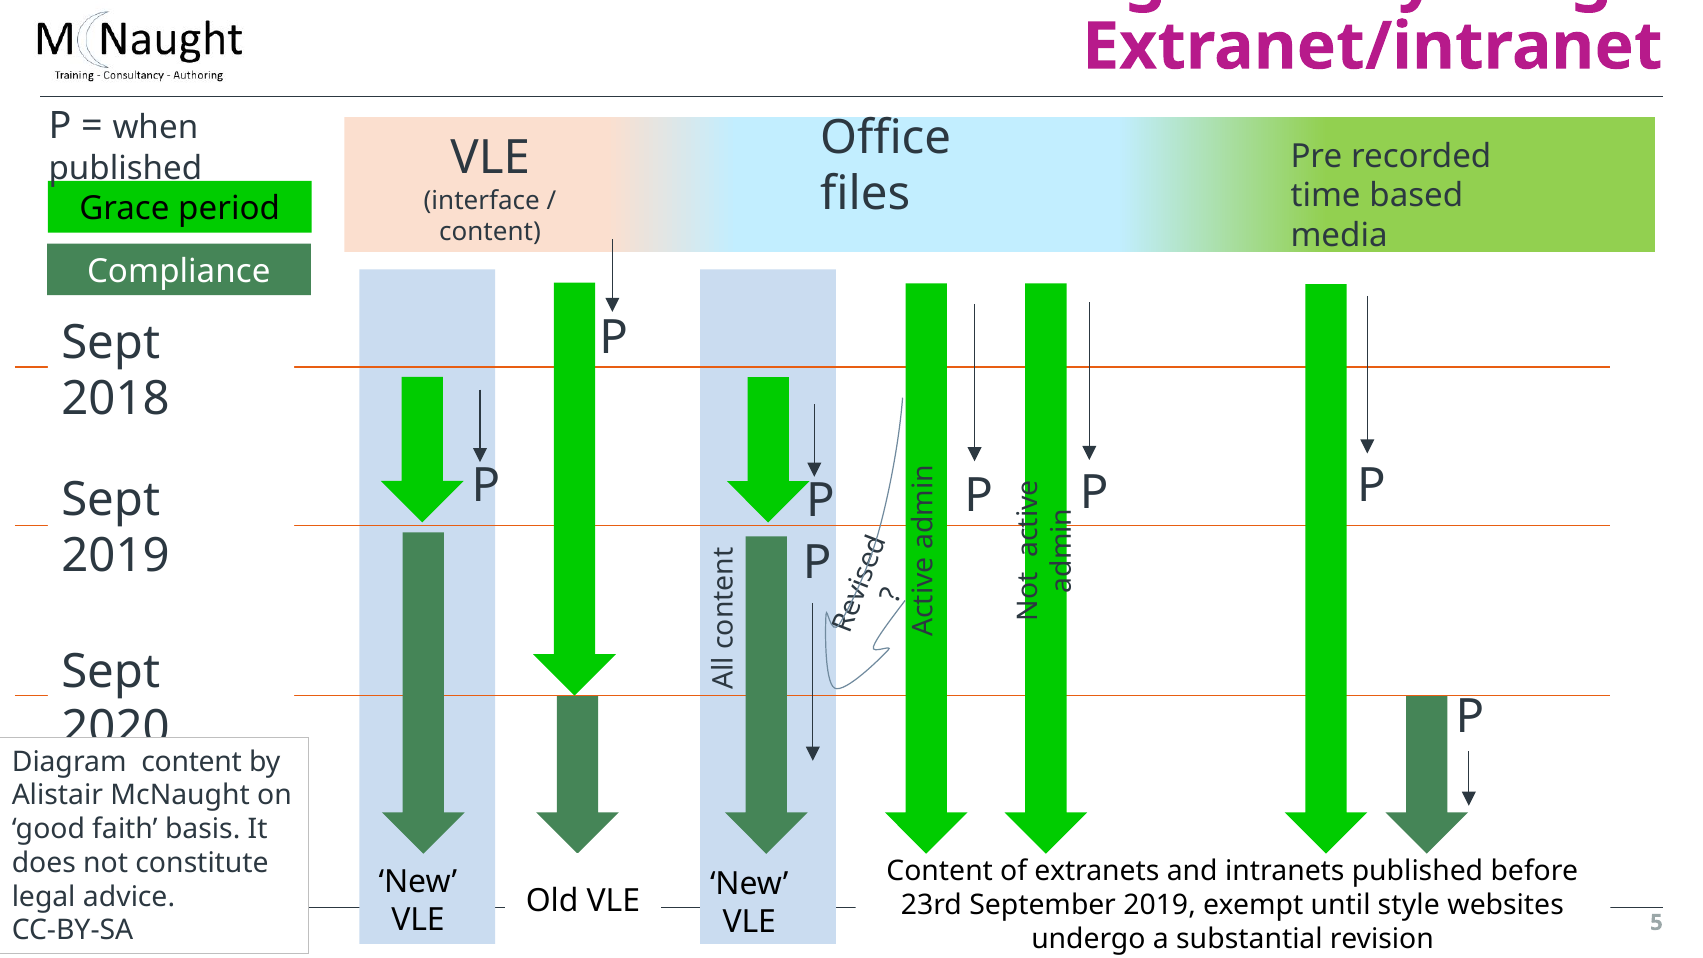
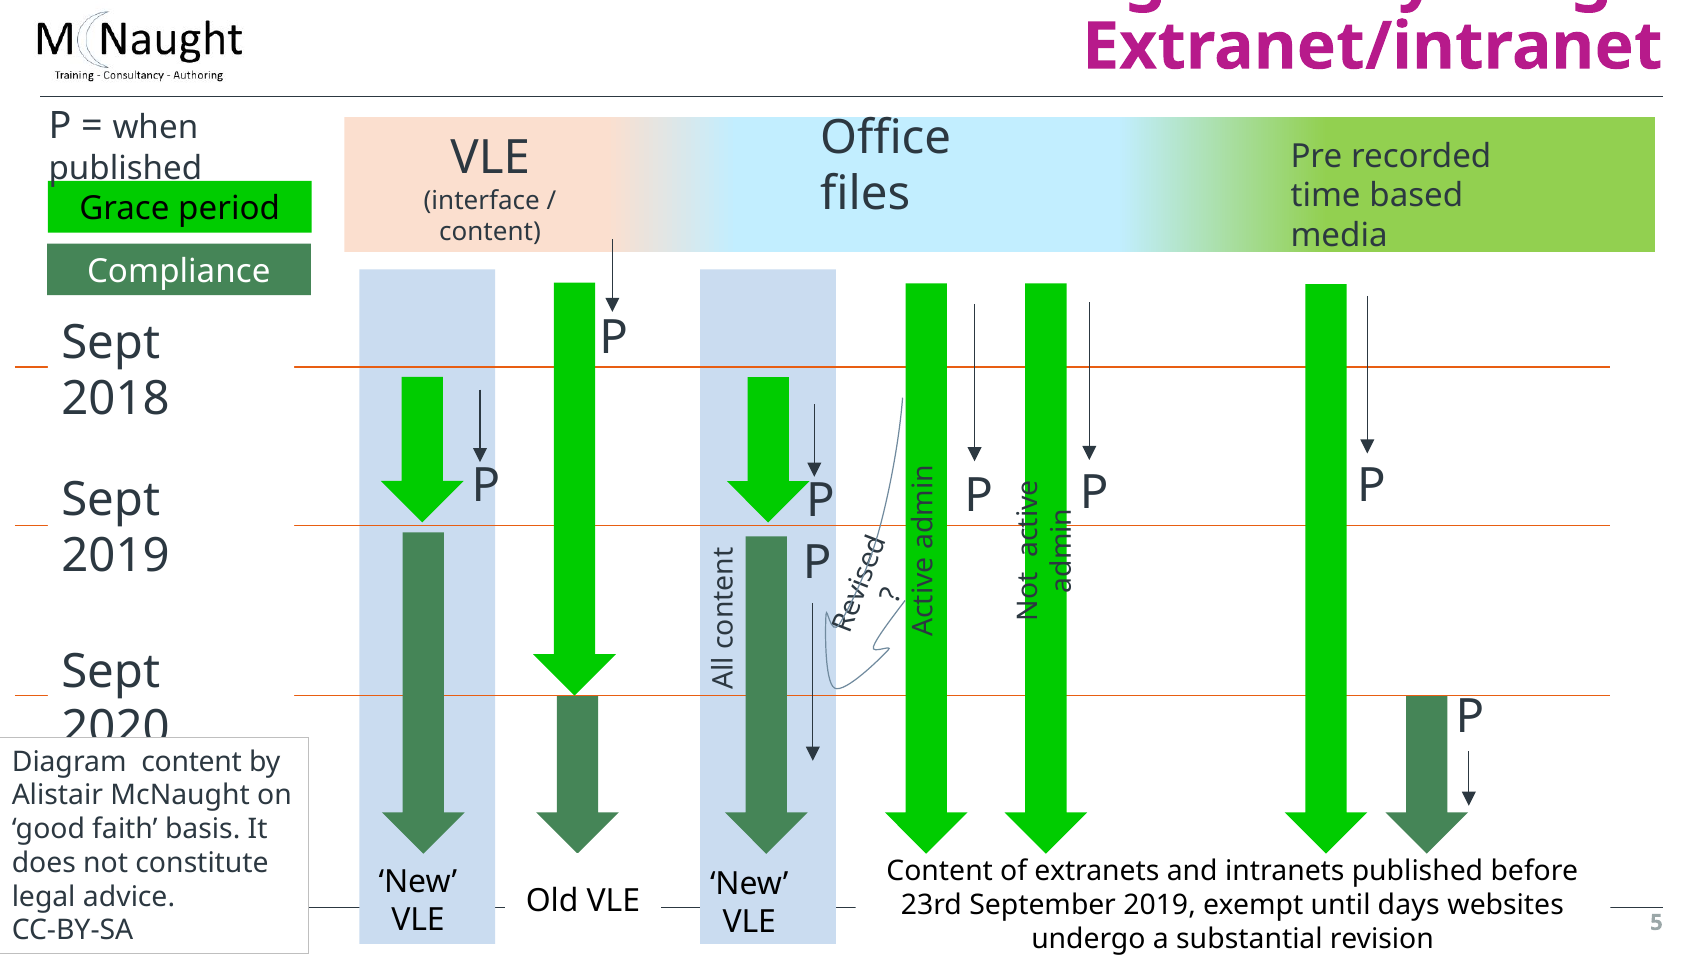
style: style -> days
